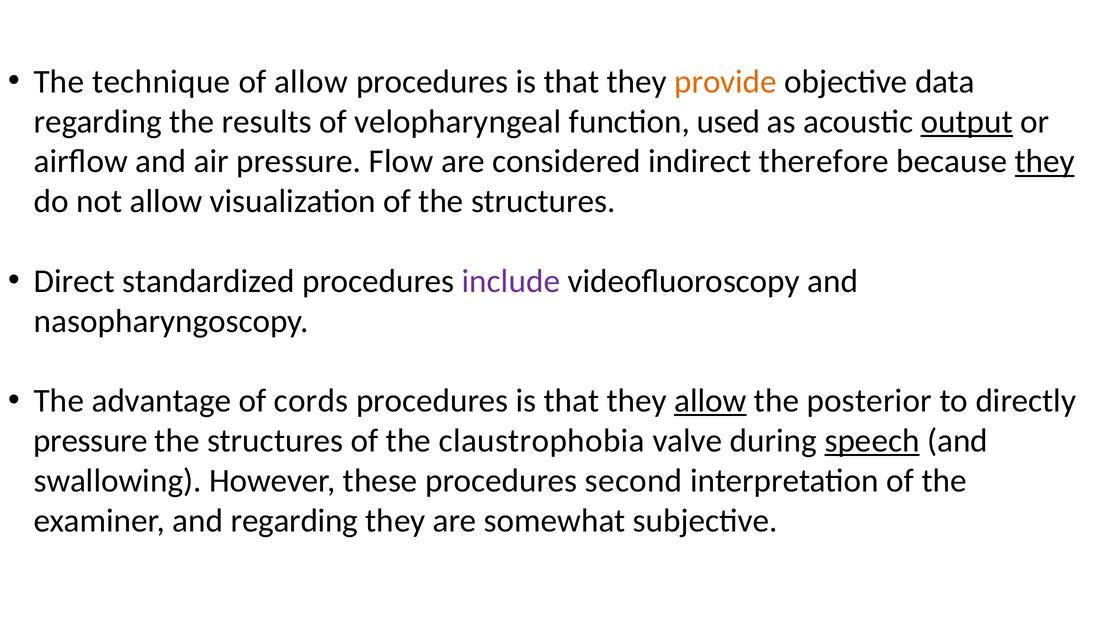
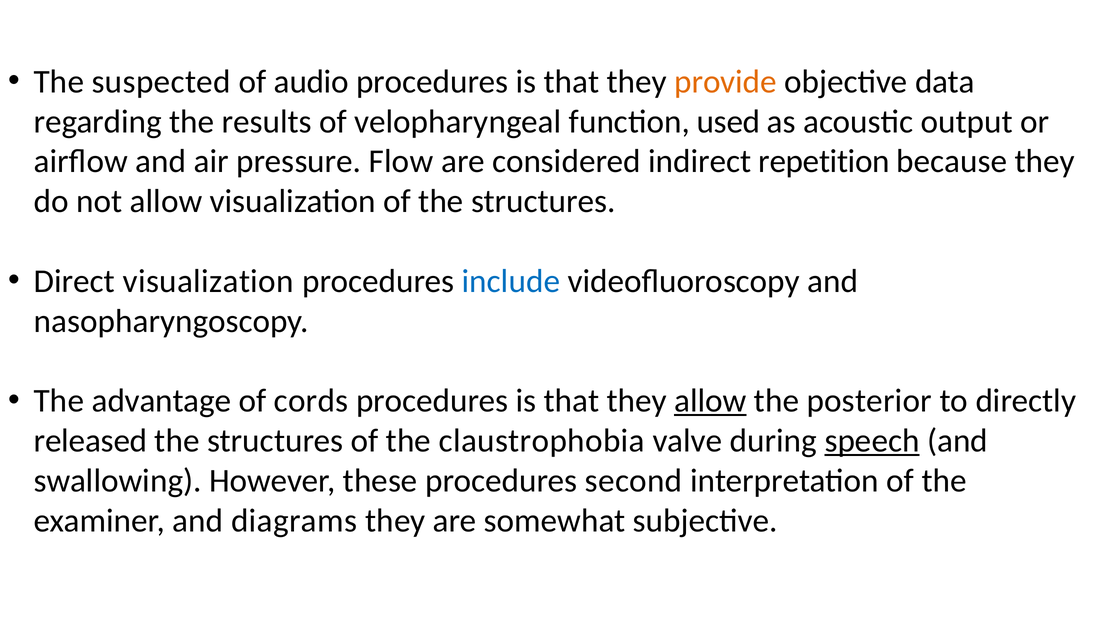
technique: technique -> suspected
of allow: allow -> audio
output underline: present -> none
therefore: therefore -> repetition
they at (1045, 161) underline: present -> none
Direct standardized: standardized -> visualization
include colour: purple -> blue
pressure at (91, 441): pressure -> released
and regarding: regarding -> diagrams
